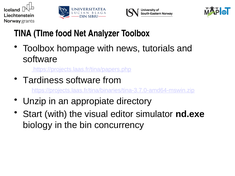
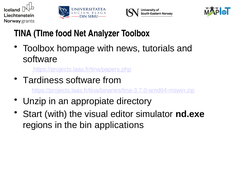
biology: biology -> regions
concurrency: concurrency -> applications
